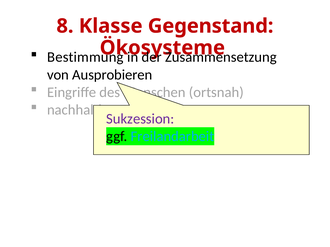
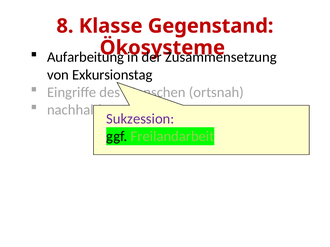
Bestimmung: Bestimmung -> Aufarbeitung
Ausprobieren: Ausprobieren -> Exkursionstag
Freilandarbeit colour: light blue -> light green
